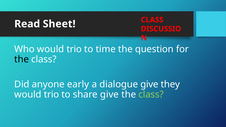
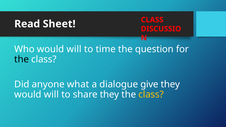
Who would trio: trio -> will
early: early -> what
trio at (51, 95): trio -> will
share give: give -> they
class at (151, 95) colour: light green -> yellow
